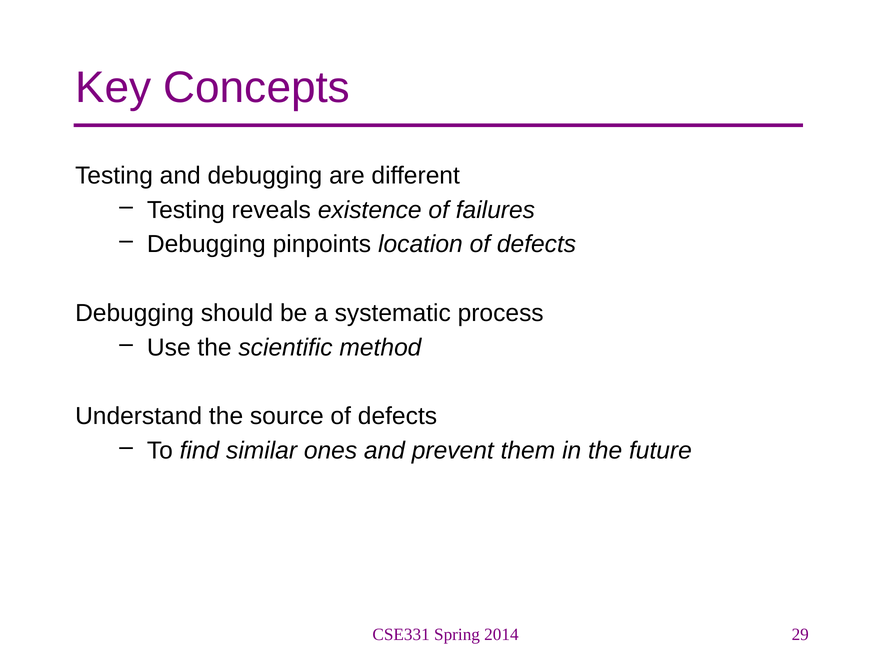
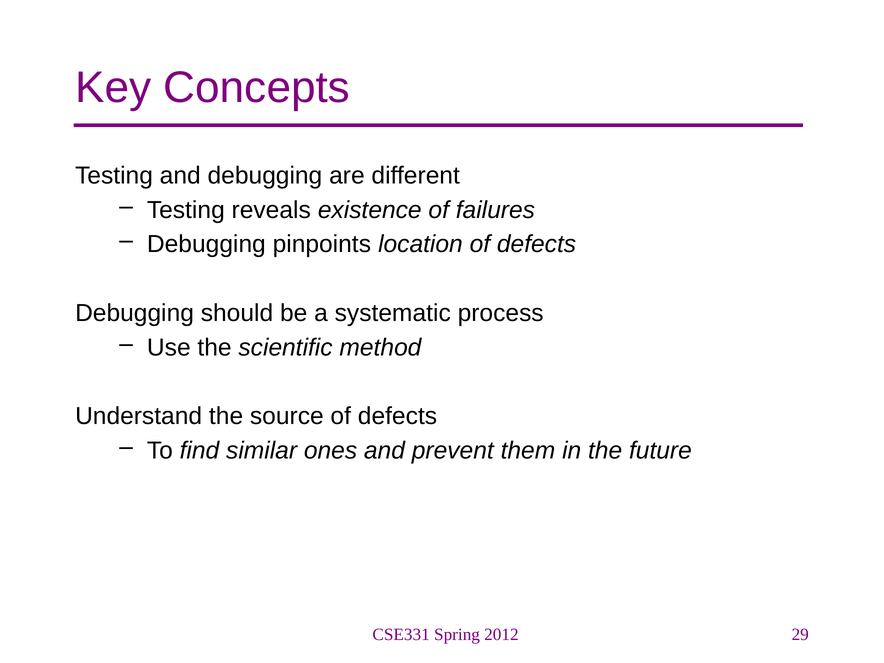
2014: 2014 -> 2012
